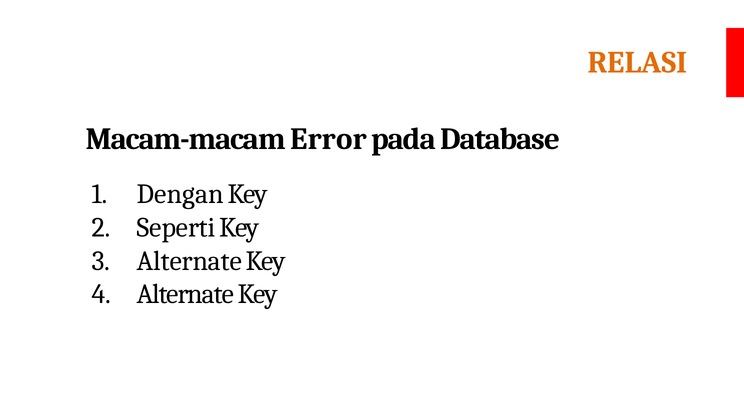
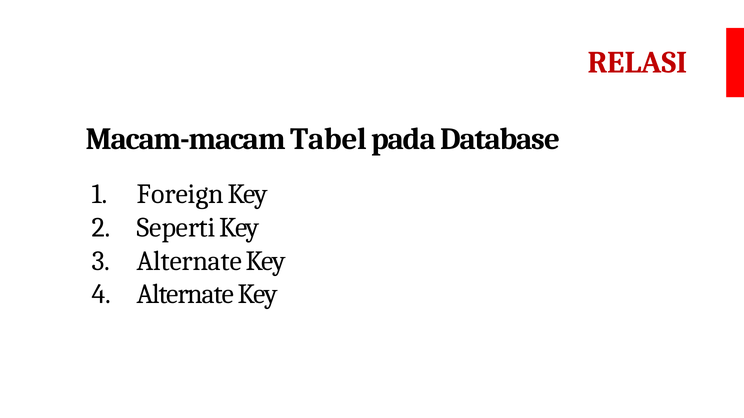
RELASI colour: orange -> red
Error: Error -> Tabel
Dengan: Dengan -> Foreign
